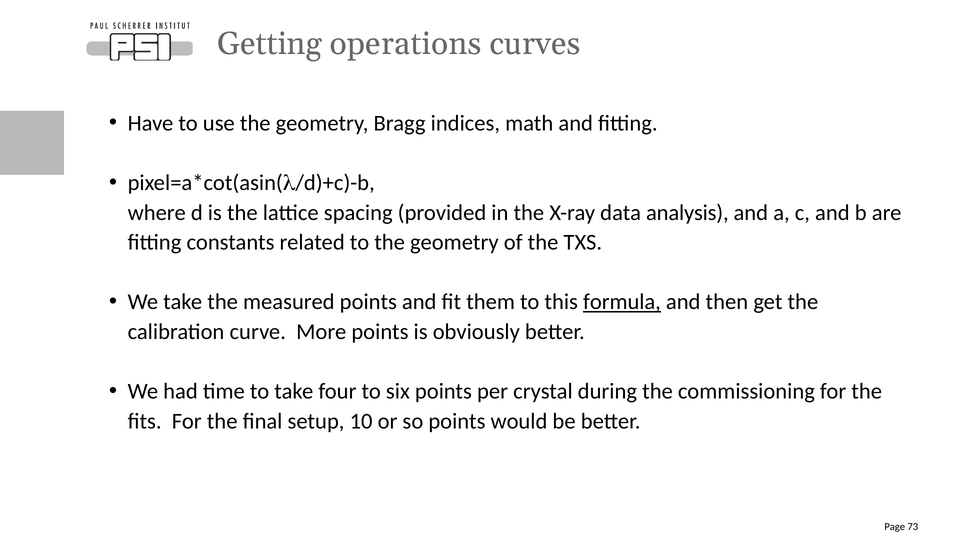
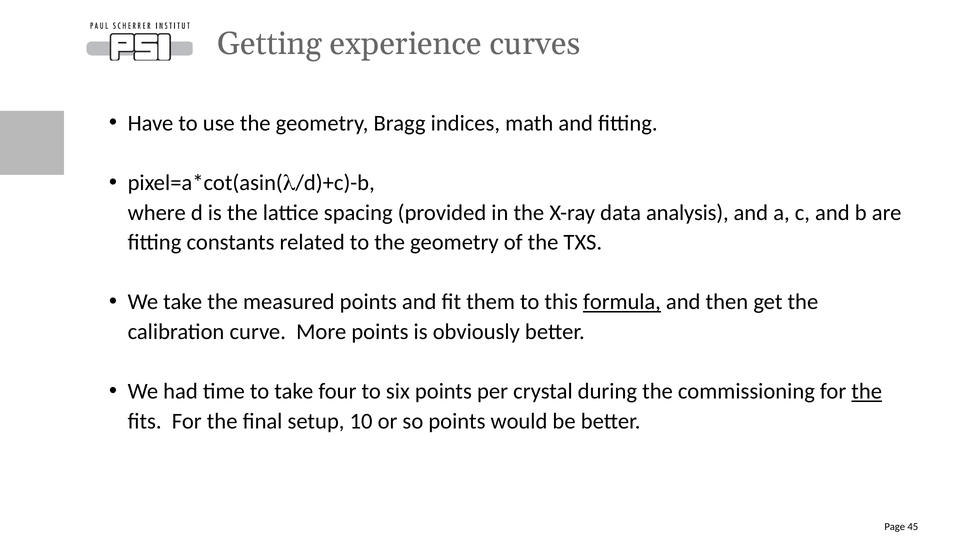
operations: operations -> experience
the at (867, 391) underline: none -> present
73: 73 -> 45
